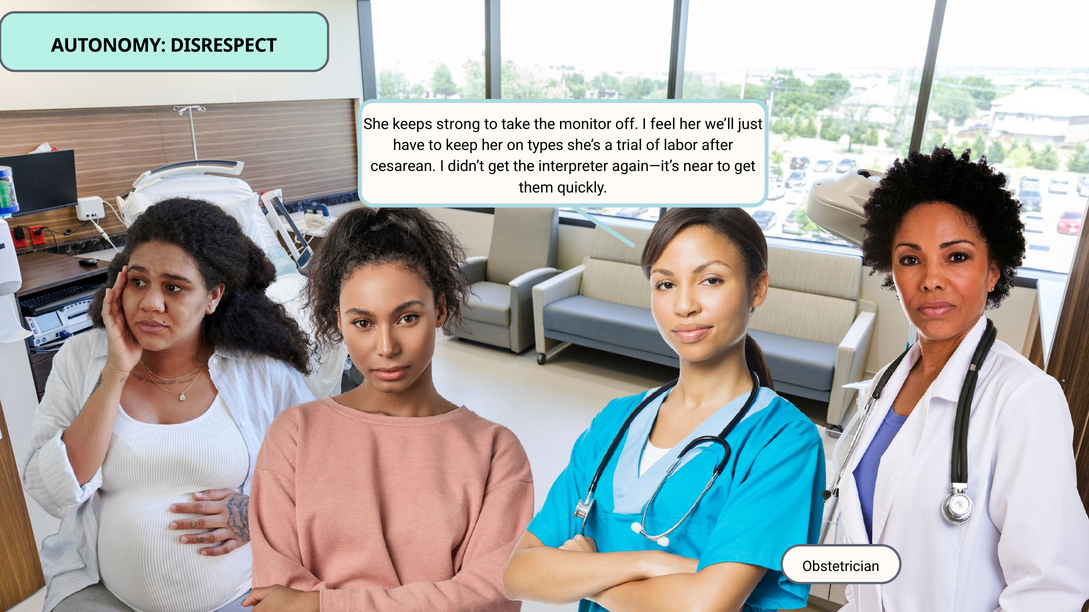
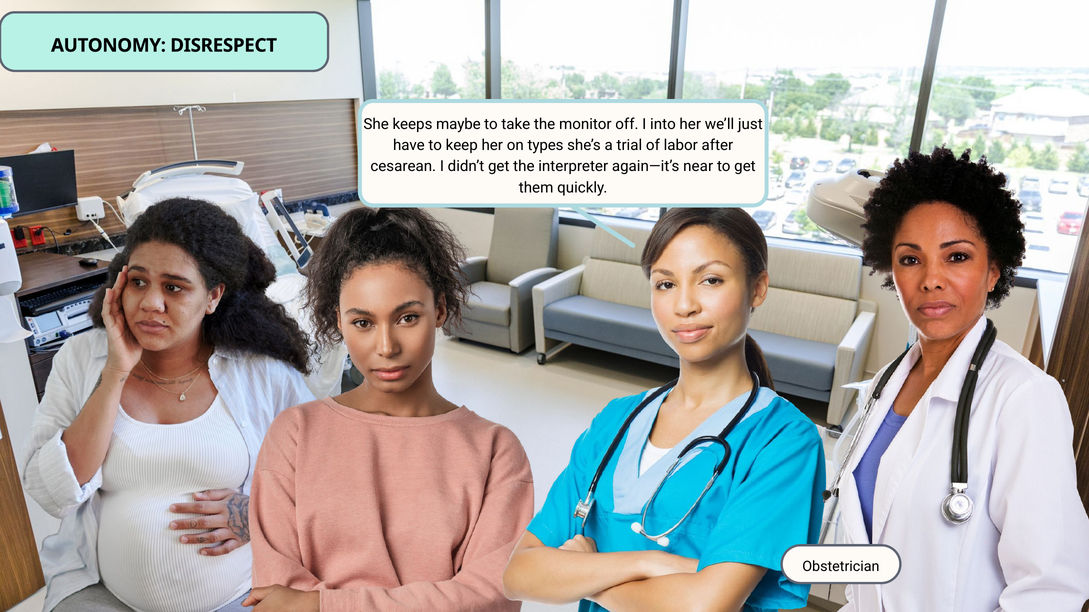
strong: strong -> maybe
feel: feel -> into
